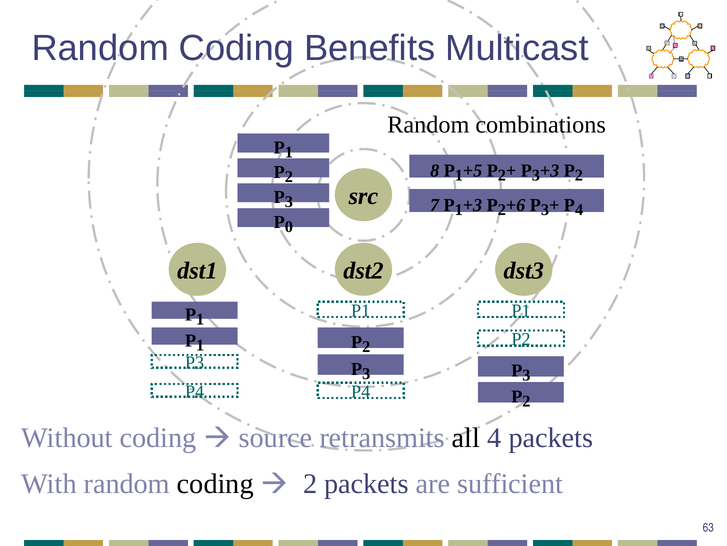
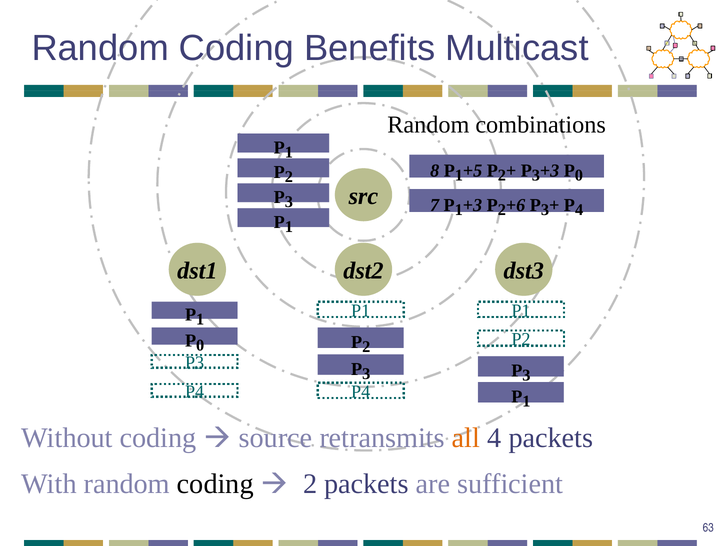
2 at (579, 175): 2 -> 0
0 at (289, 226): 0 -> 1
1 at (200, 345): 1 -> 0
2 at (526, 401): 2 -> 1
all colour: black -> orange
